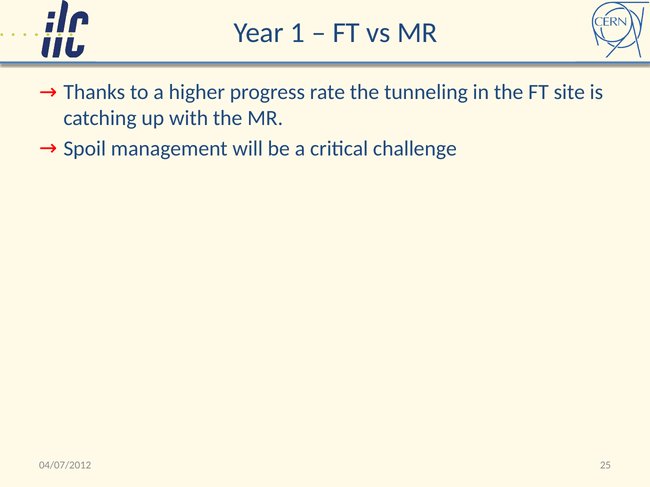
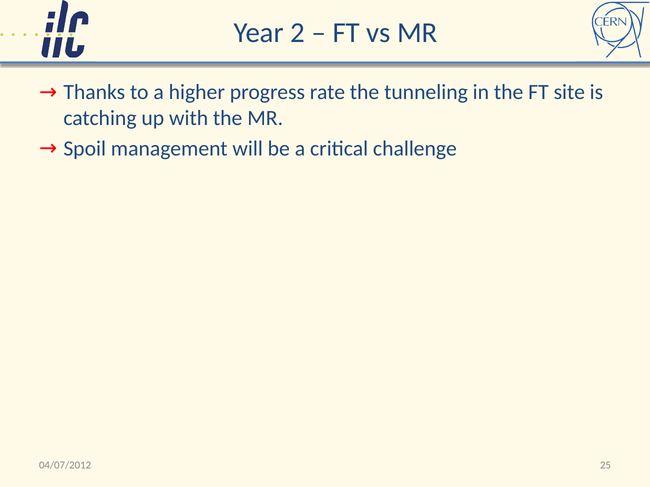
1: 1 -> 2
